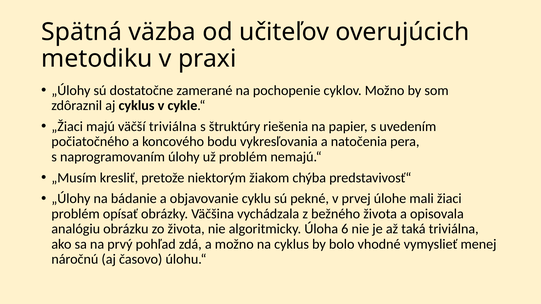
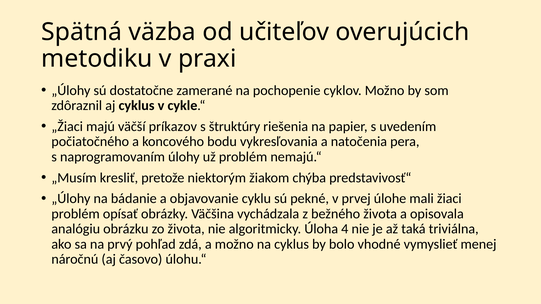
väčší triviálna: triviálna -> príkazov
6: 6 -> 4
